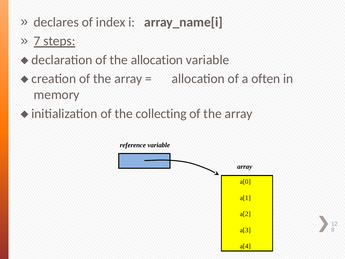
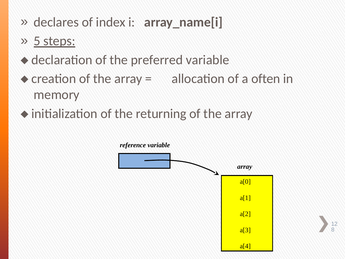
7: 7 -> 5
the allocation: allocation -> preferred
collecting: collecting -> returning
